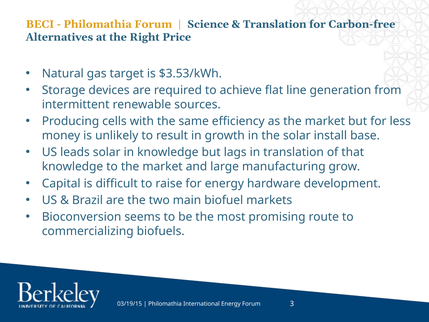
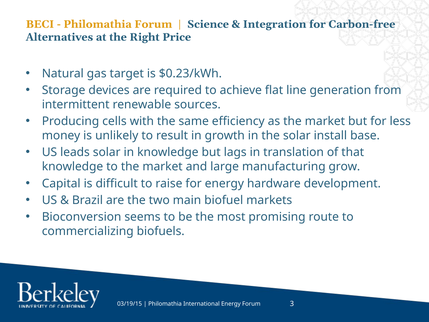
Translation at (275, 24): Translation -> Integration
$3.53/kWh: $3.53/kWh -> $0.23/kWh
